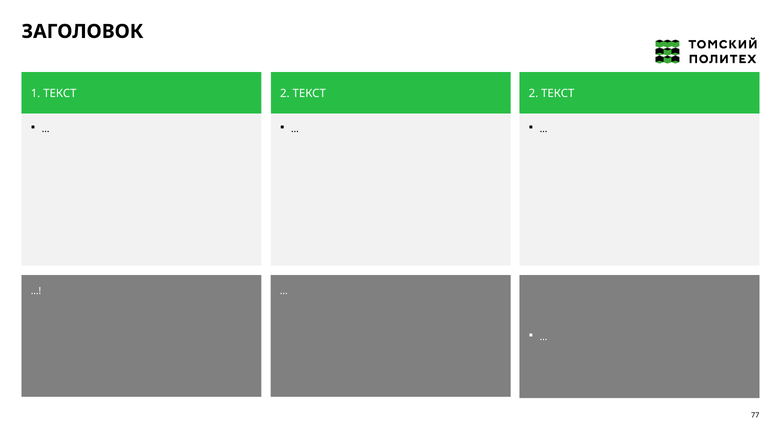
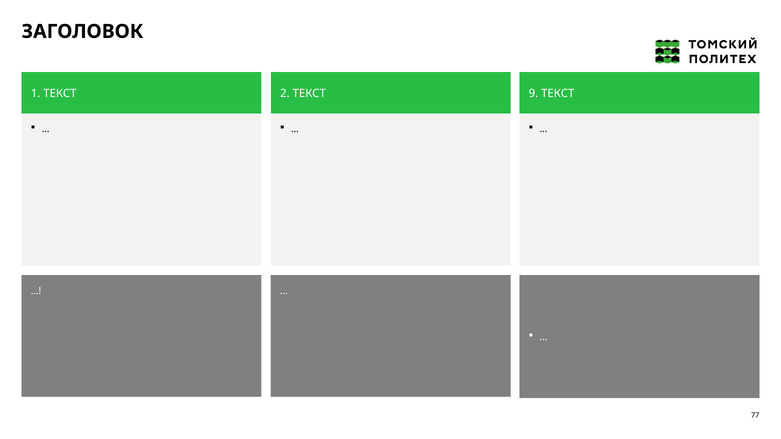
2 ТЕКСТ 2: 2 -> 9
